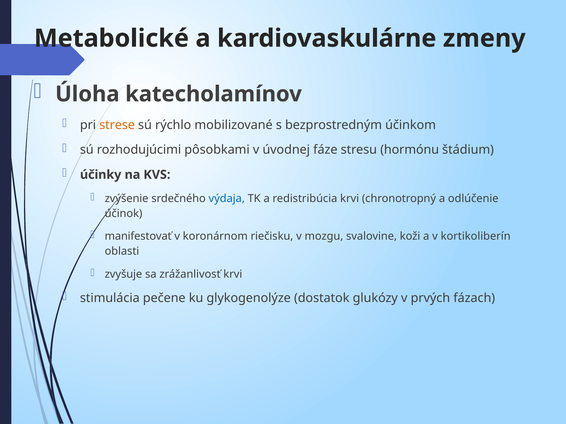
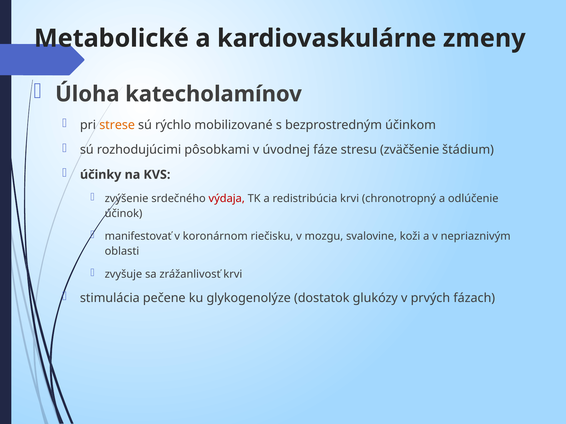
hormónu: hormónu -> zväčšenie
výdaja colour: blue -> red
kortikoliberín: kortikoliberín -> nepriaznivým
